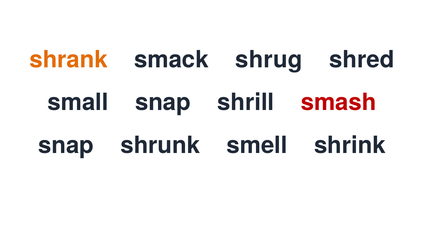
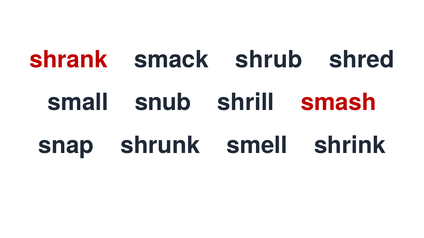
shrank colour: orange -> red
shrug: shrug -> shrub
small snap: snap -> snub
